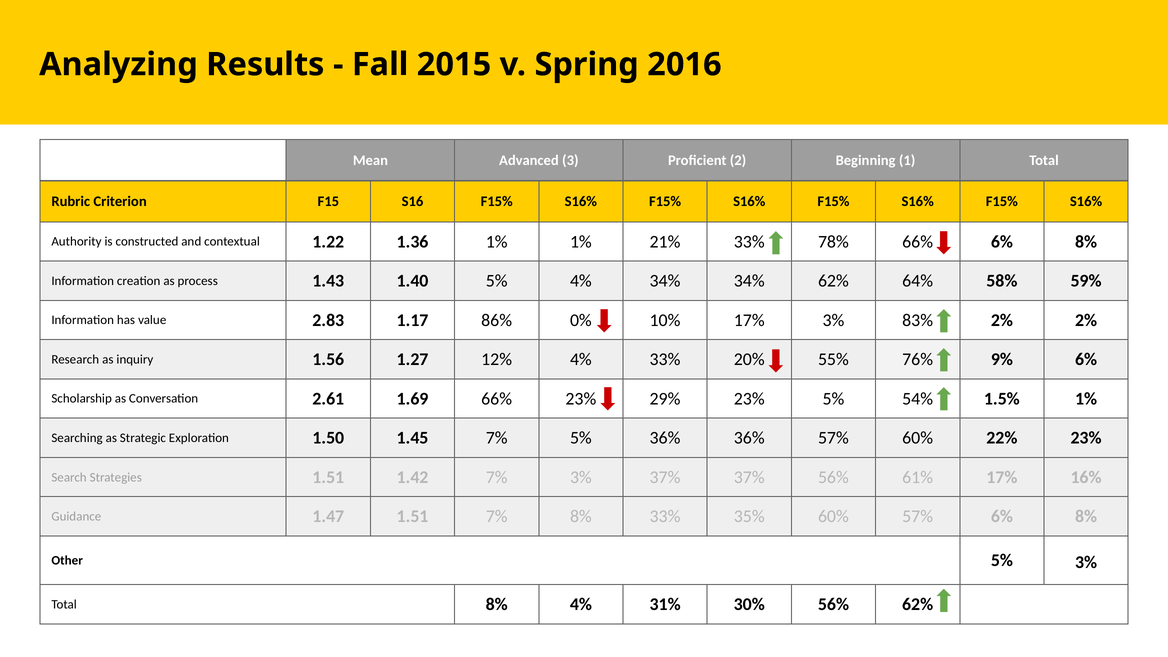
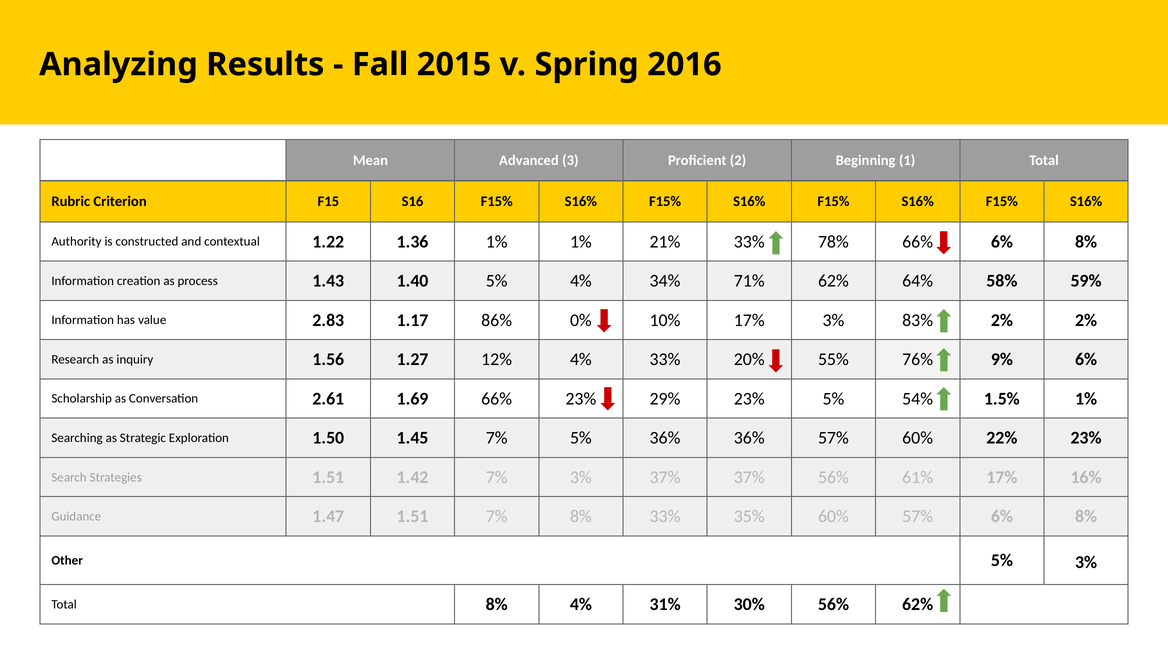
34% 34%: 34% -> 71%
